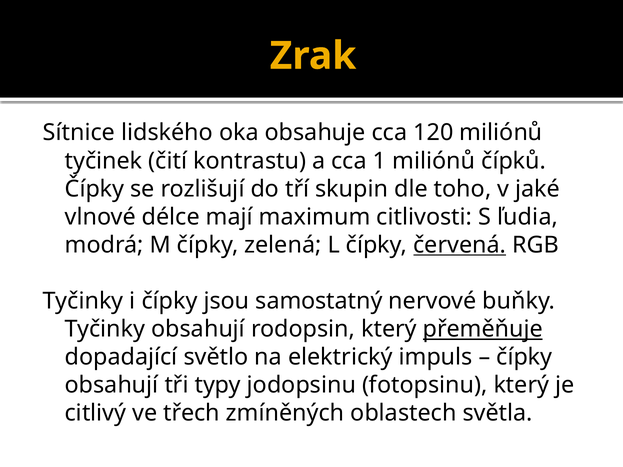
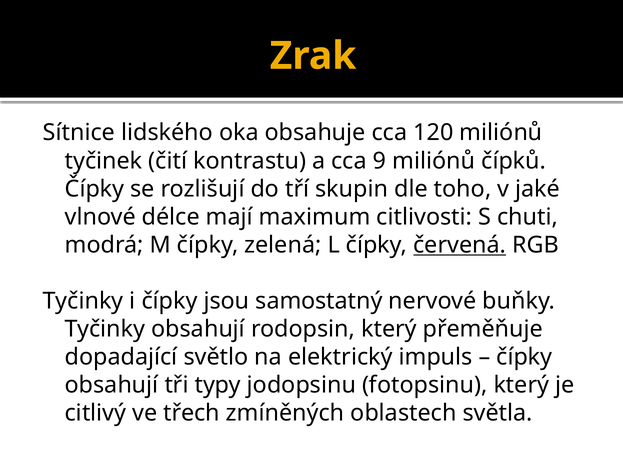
1: 1 -> 9
ľudia: ľudia -> chuti
přeměňuje underline: present -> none
